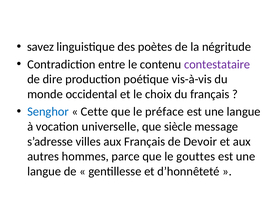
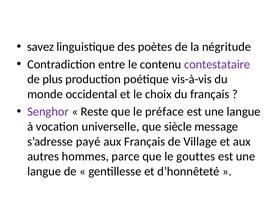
dire: dire -> plus
Senghor colour: blue -> purple
Cette: Cette -> Reste
villes: villes -> payé
Devoir: Devoir -> Village
